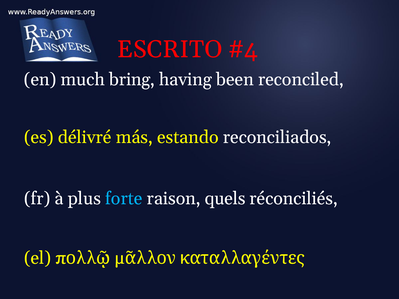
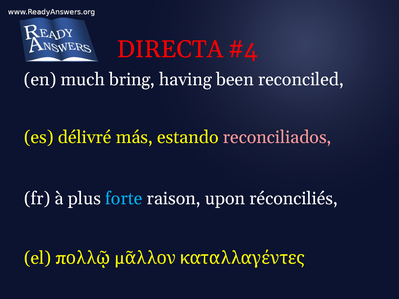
ESCRITO: ESCRITO -> DIRECTA
reconciliados colour: white -> pink
quels: quels -> upon
